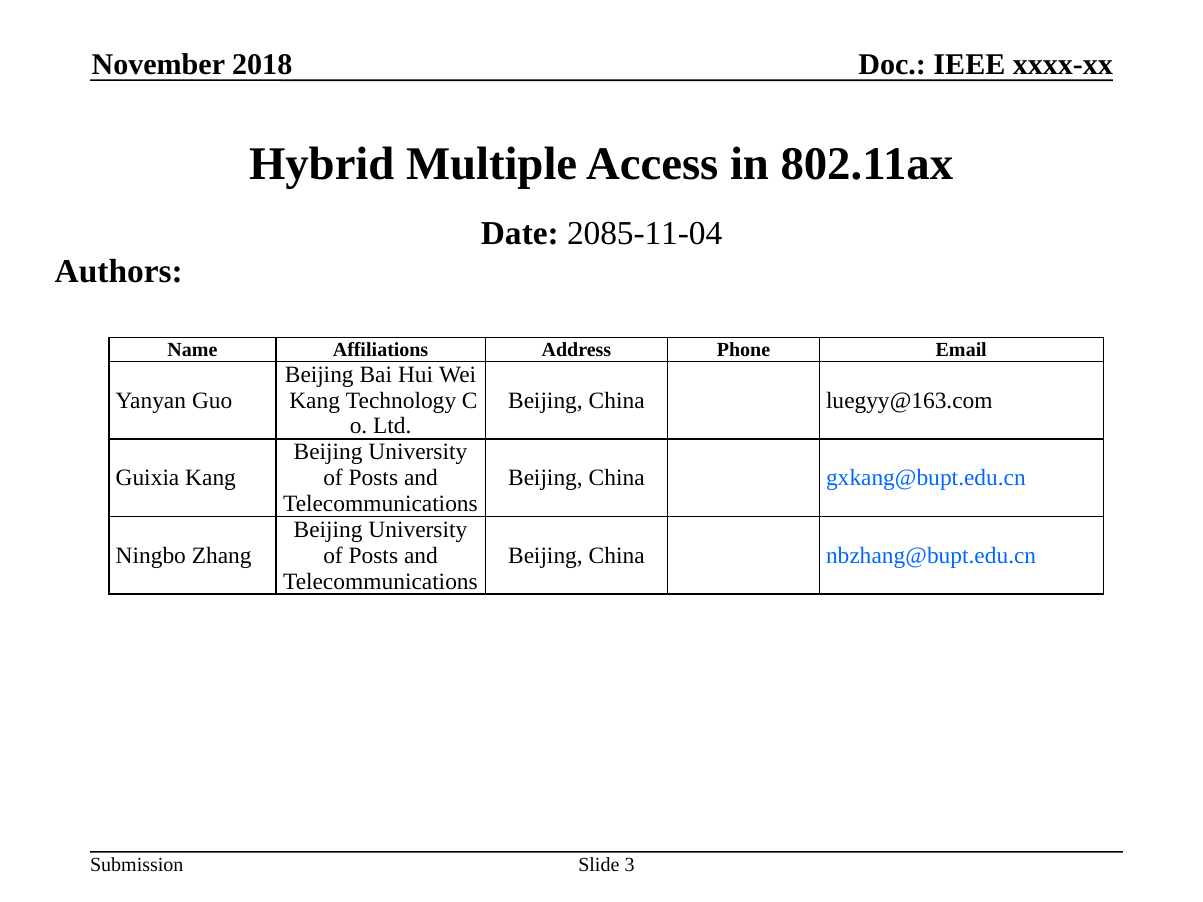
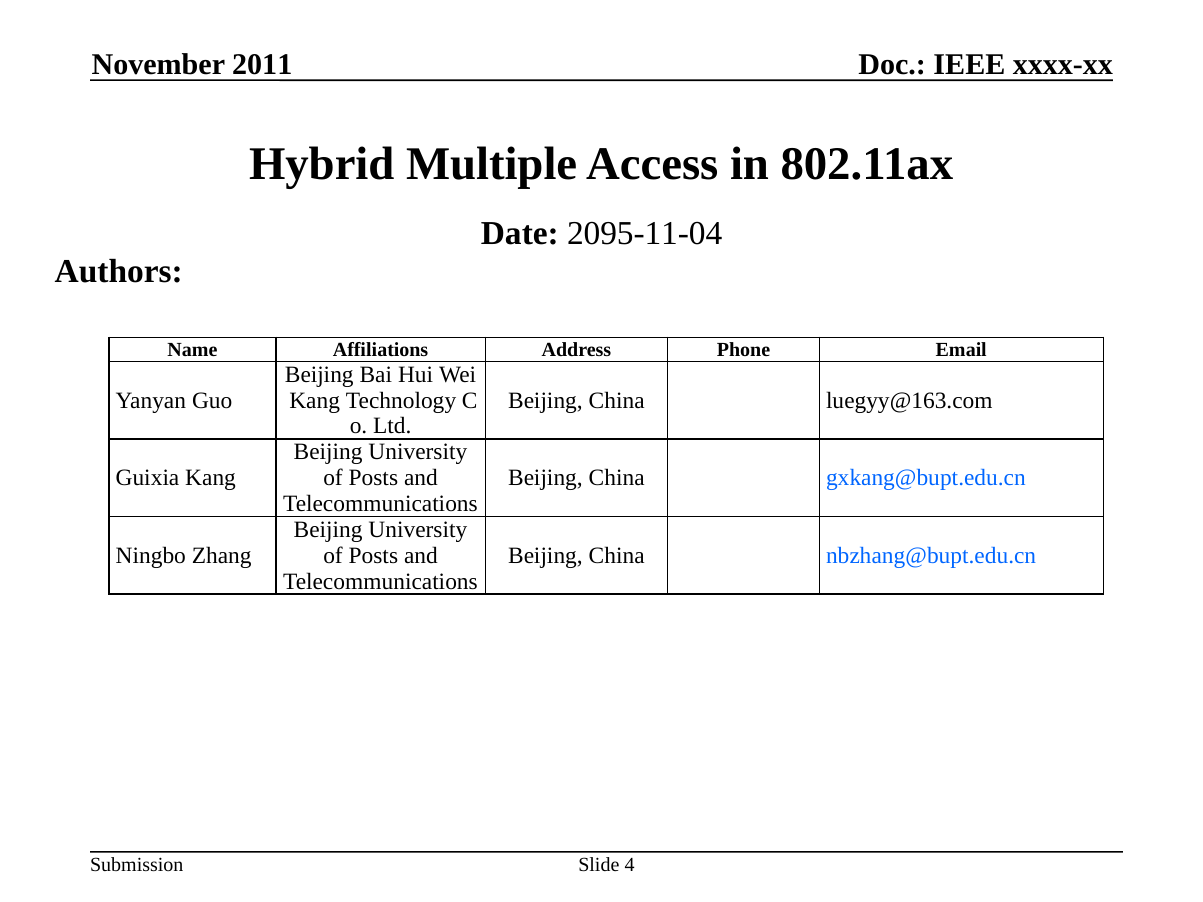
2018: 2018 -> 2011
2085-11-04: 2085-11-04 -> 2095-11-04
3: 3 -> 4
